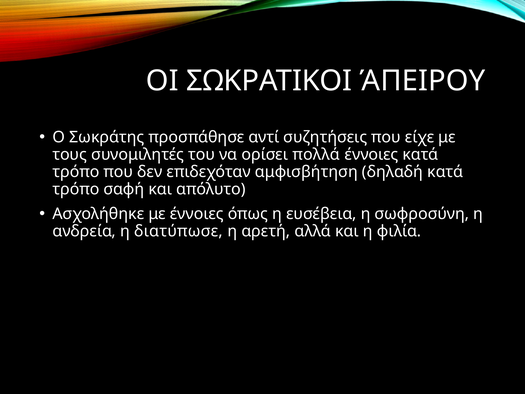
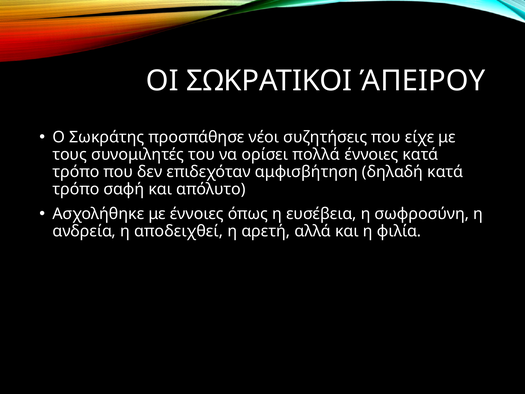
αντί: αντί -> νέοι
διατύπωσε: διατύπωσε -> αποδειχθεί
